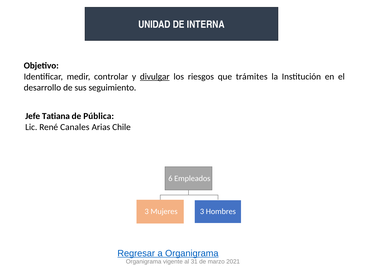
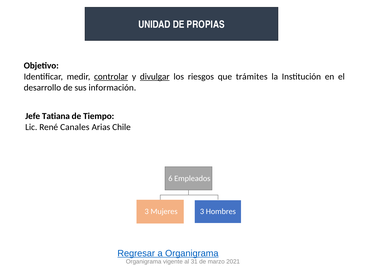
INTERNA: INTERNA -> PROPIAS
controlar underline: none -> present
seguimiento: seguimiento -> información
Pública: Pública -> Tiempo
